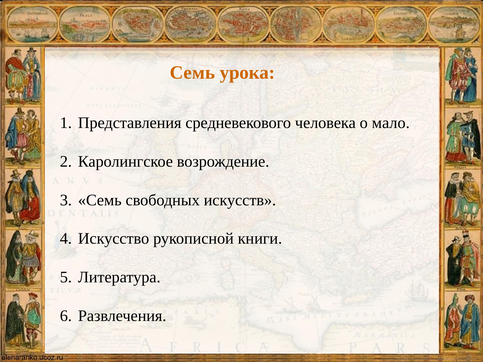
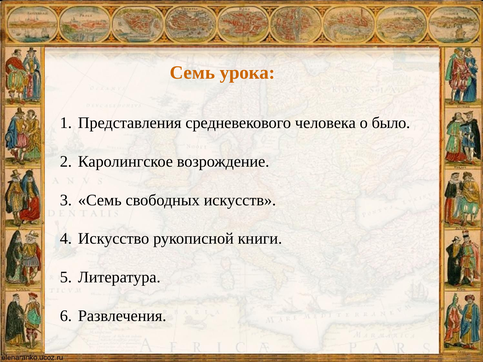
мало: мало -> было
